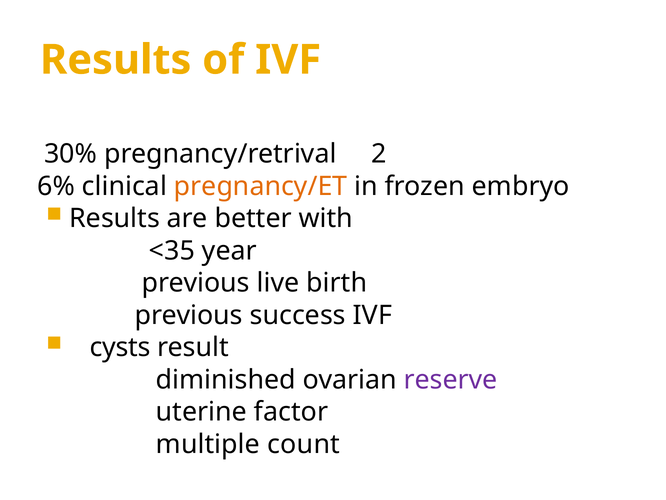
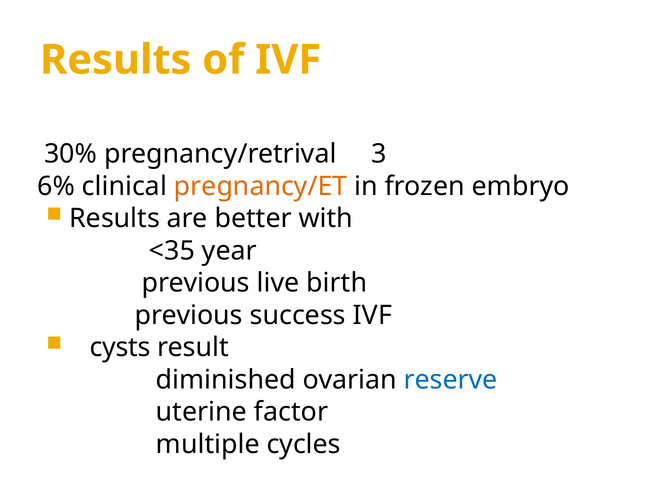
2: 2 -> 3
reserve colour: purple -> blue
count: count -> cycles
